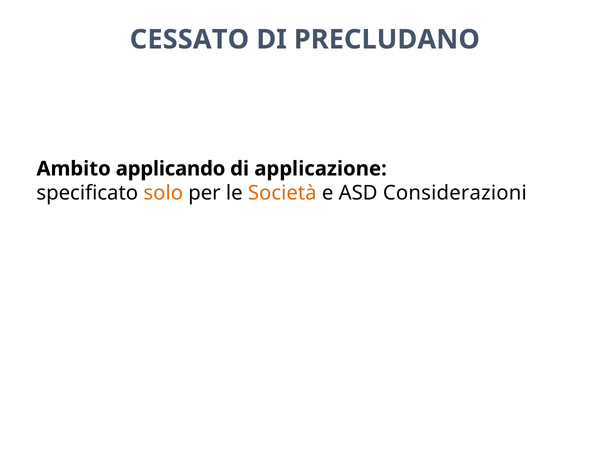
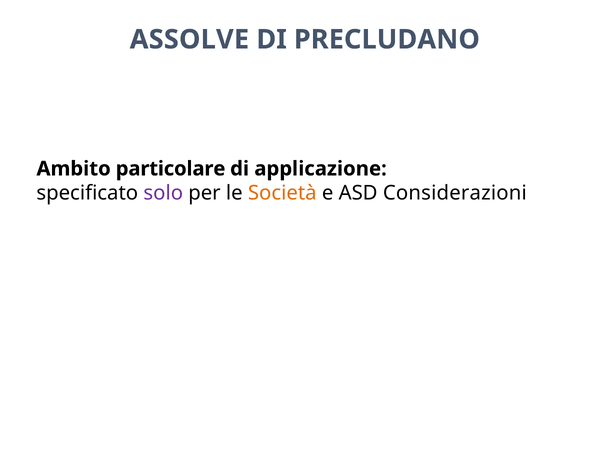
CESSATO: CESSATO -> ASSOLVE
applicando: applicando -> particolare
solo colour: orange -> purple
